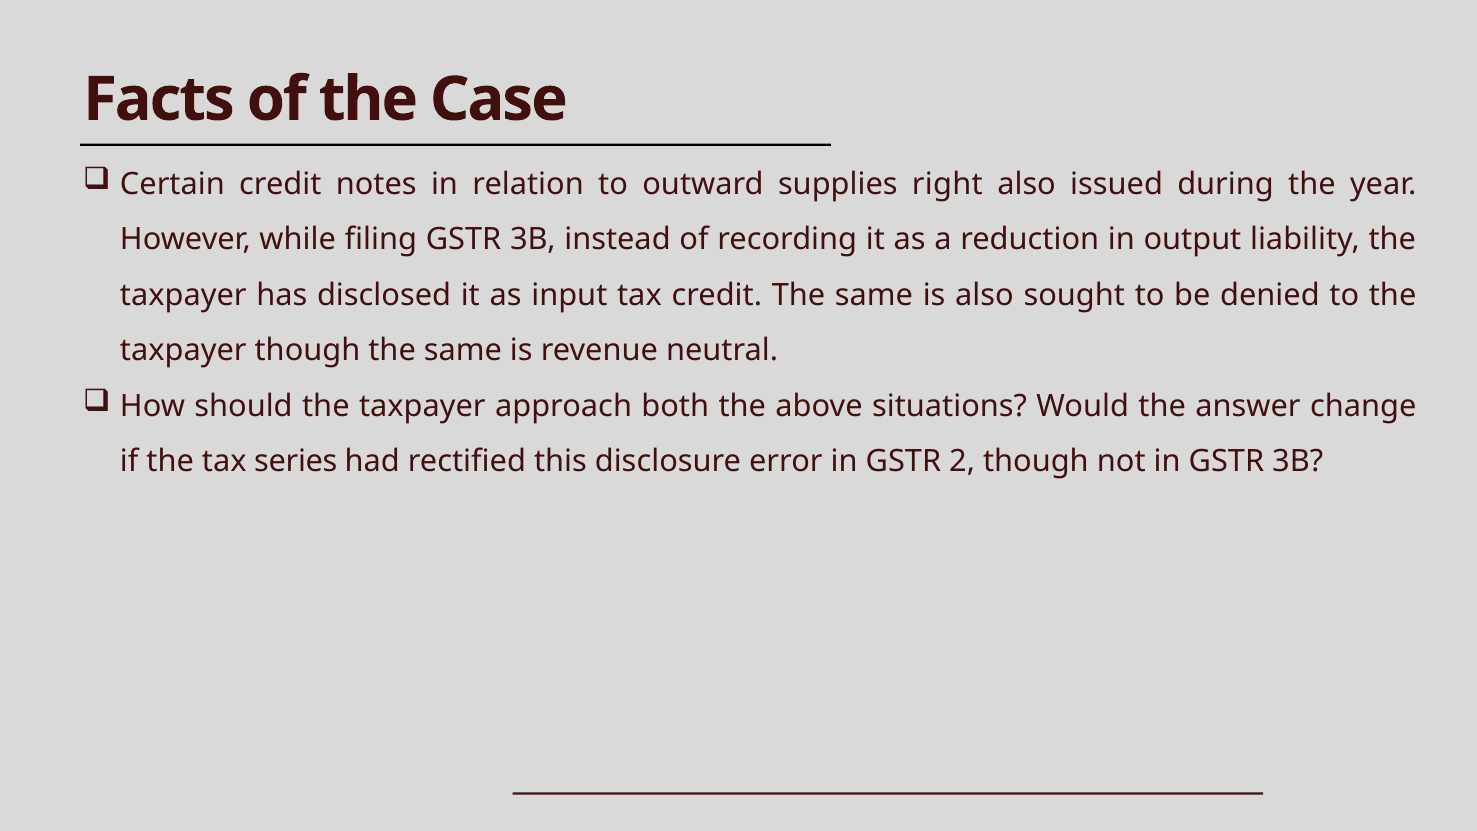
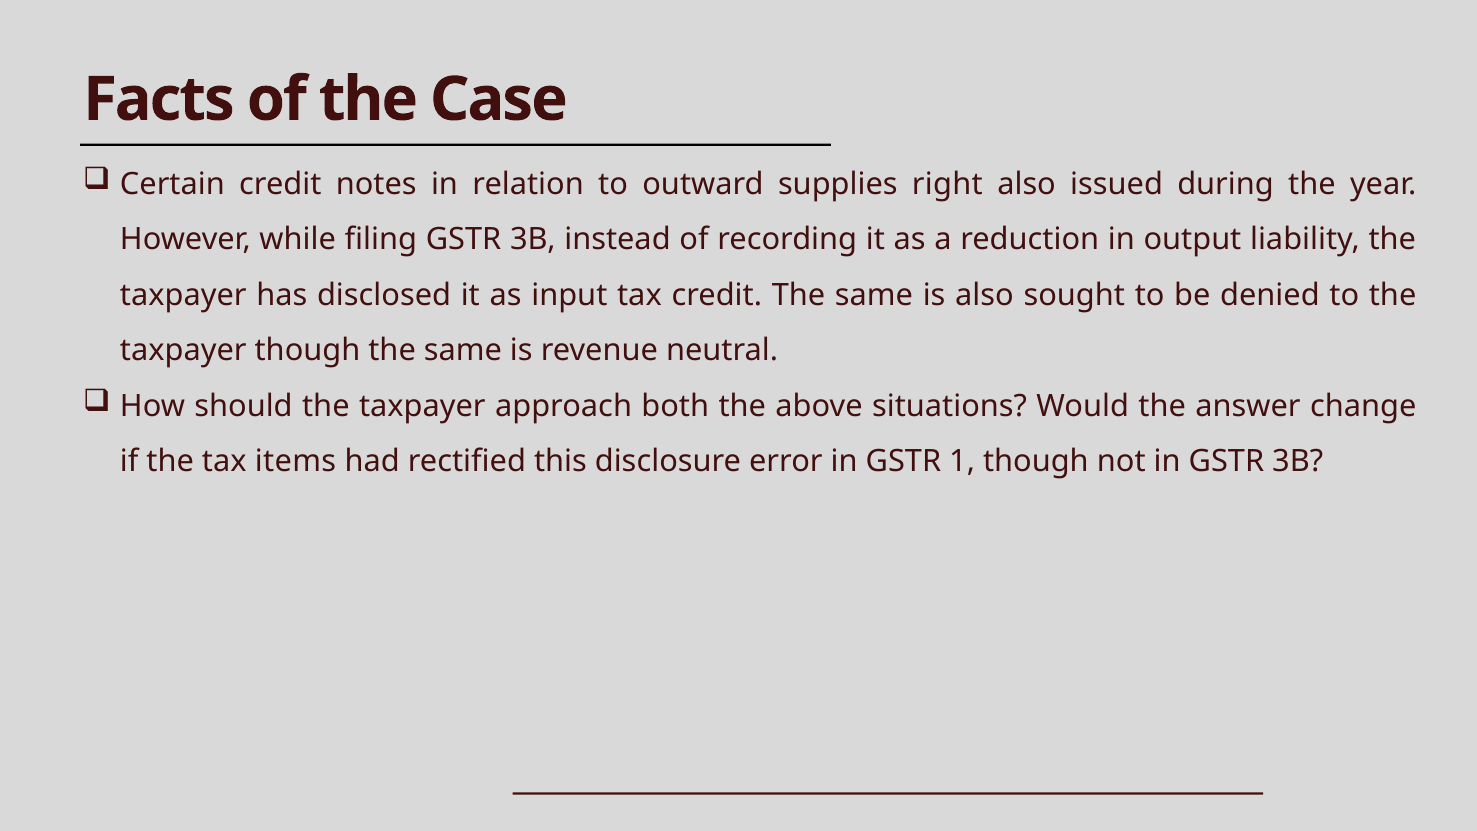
series: series -> items
2: 2 -> 1
